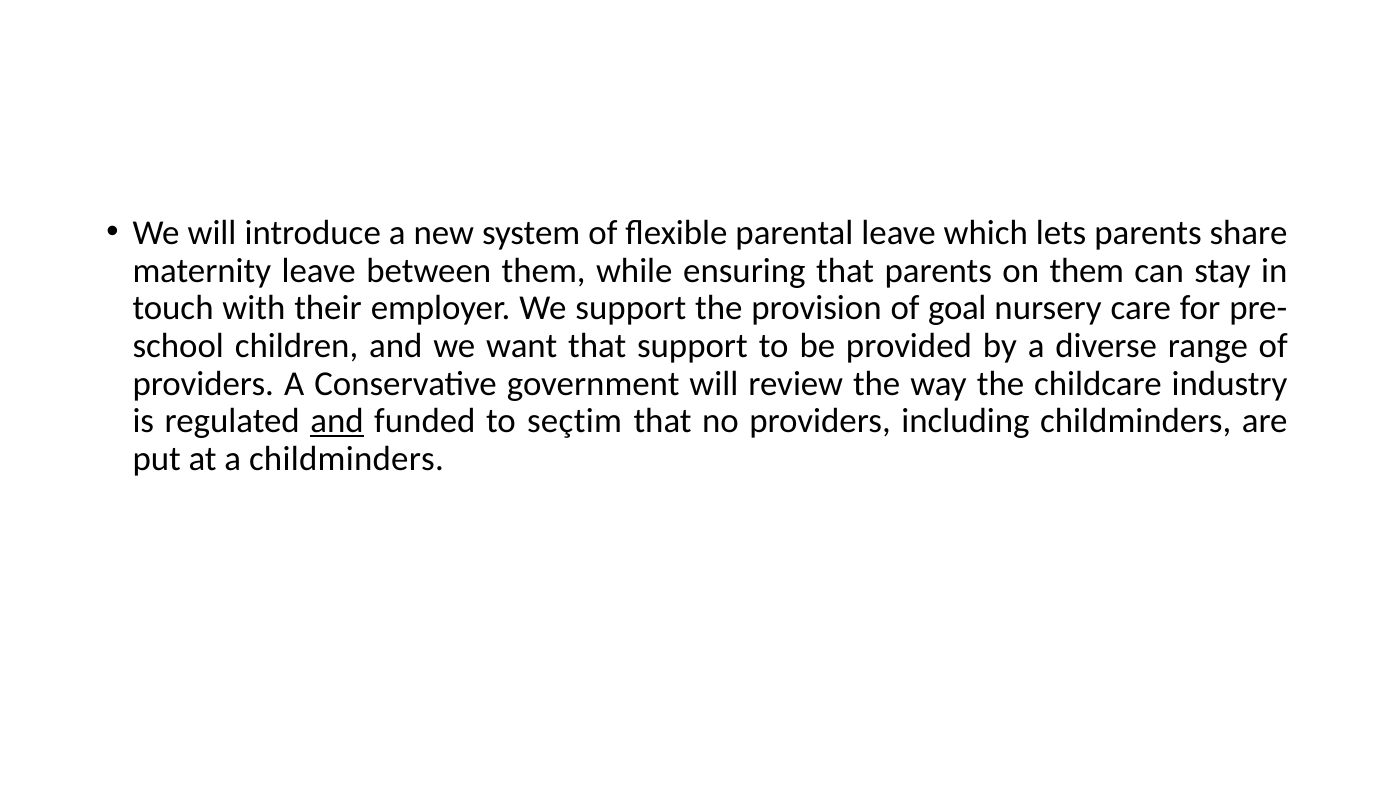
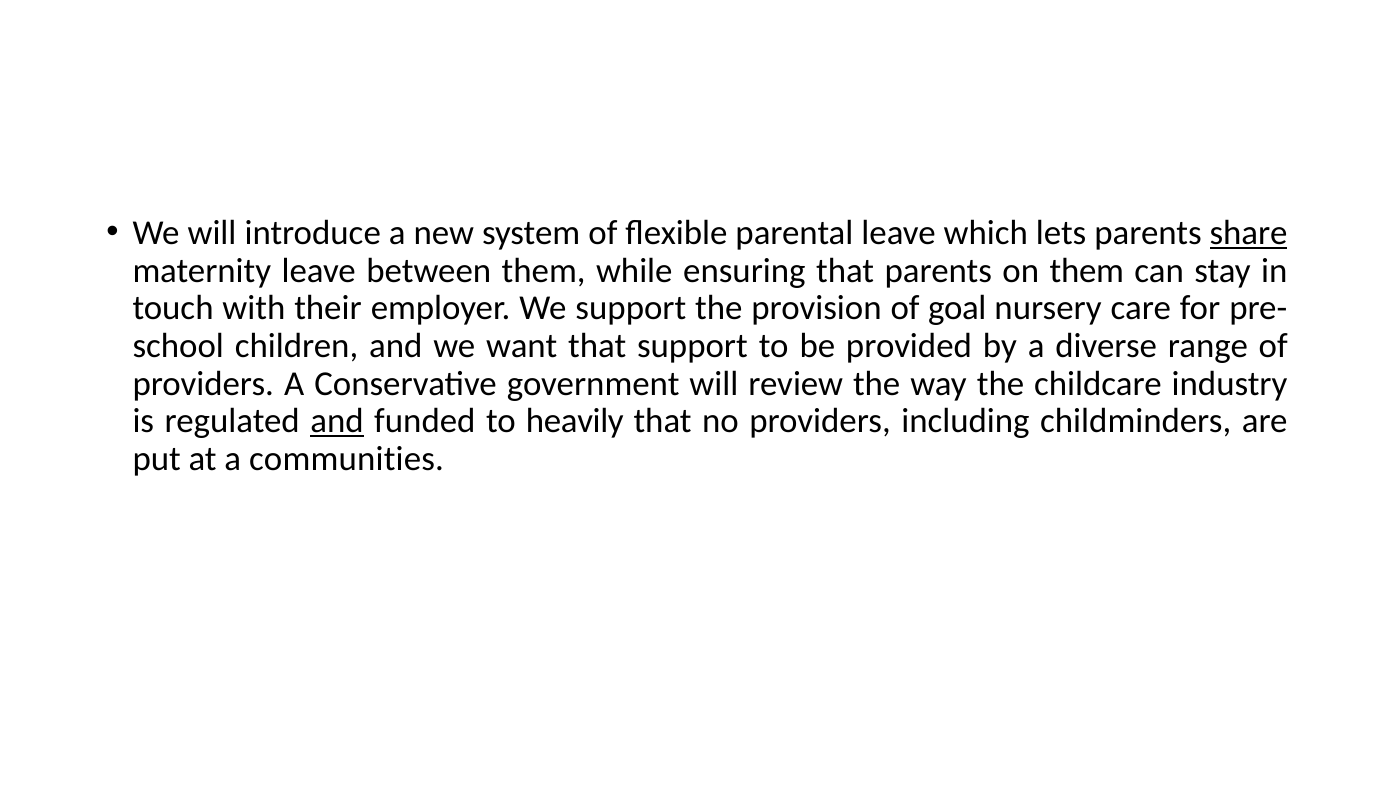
share underline: none -> present
seçtim: seçtim -> heavily
a childminders: childminders -> communities
